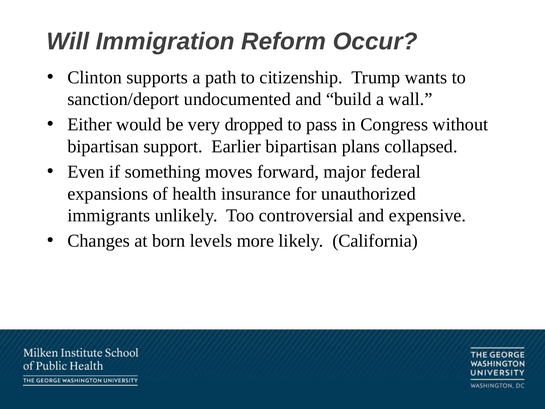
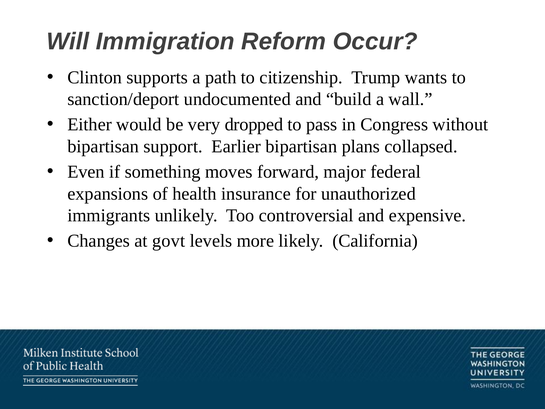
born: born -> govt
